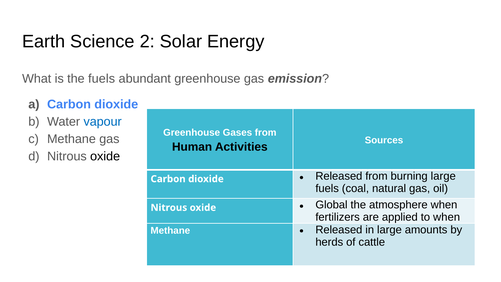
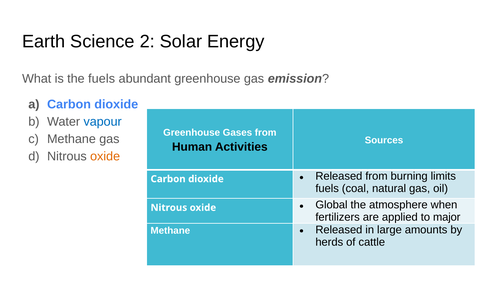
oxide at (105, 156) colour: black -> orange
burning large: large -> limits
to when: when -> major
